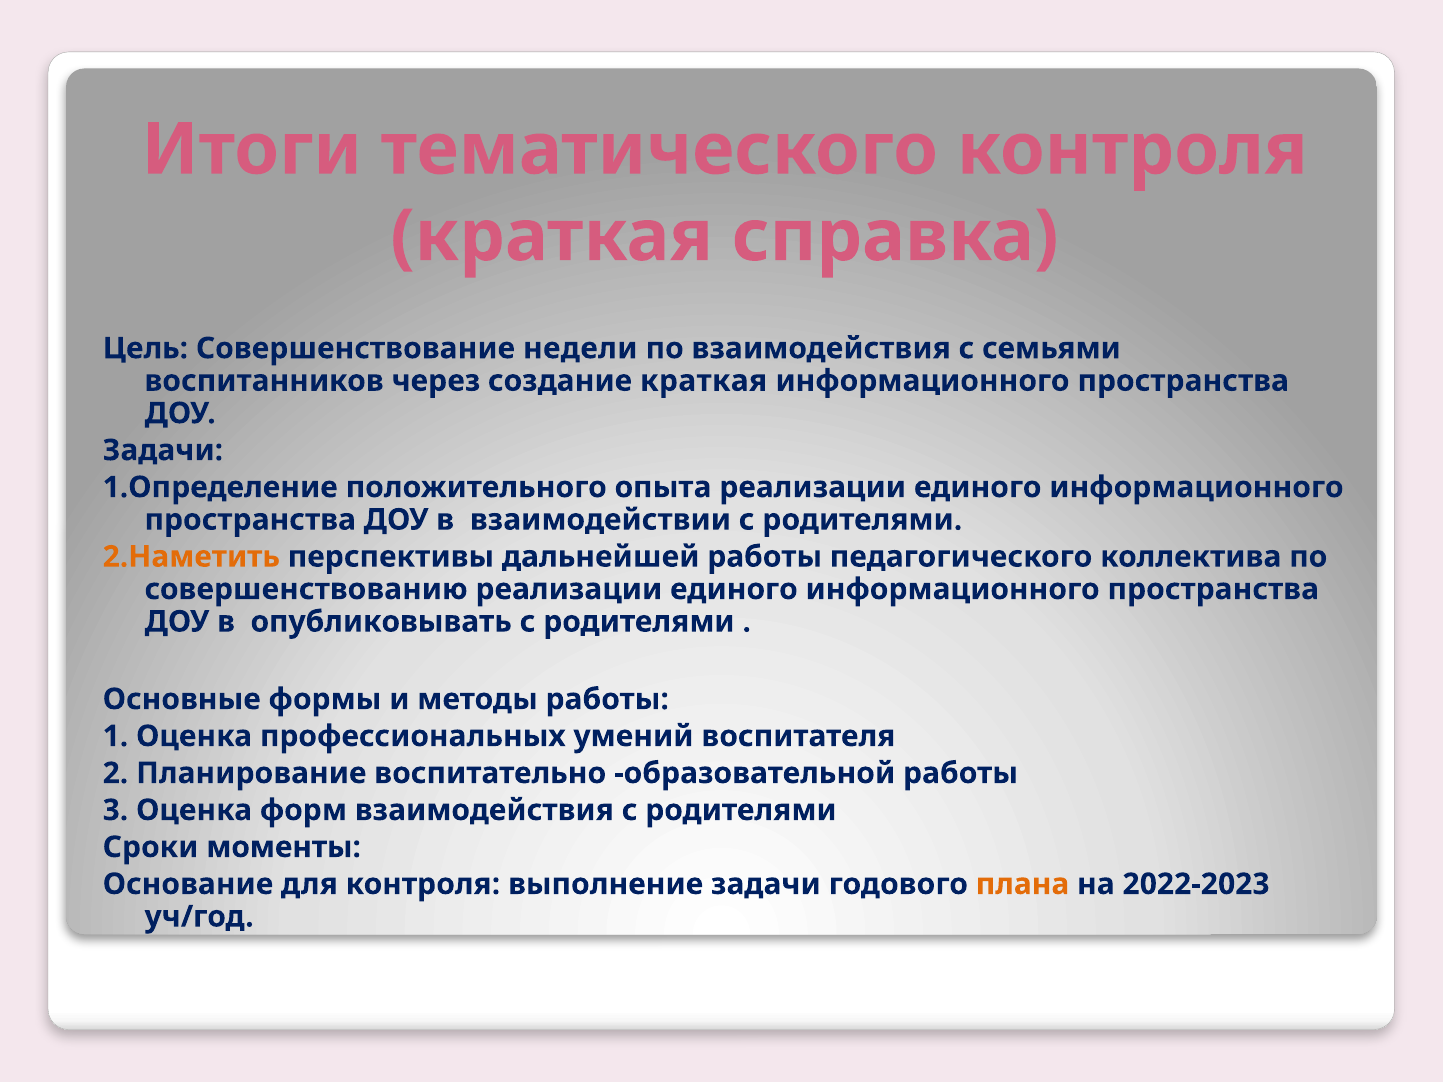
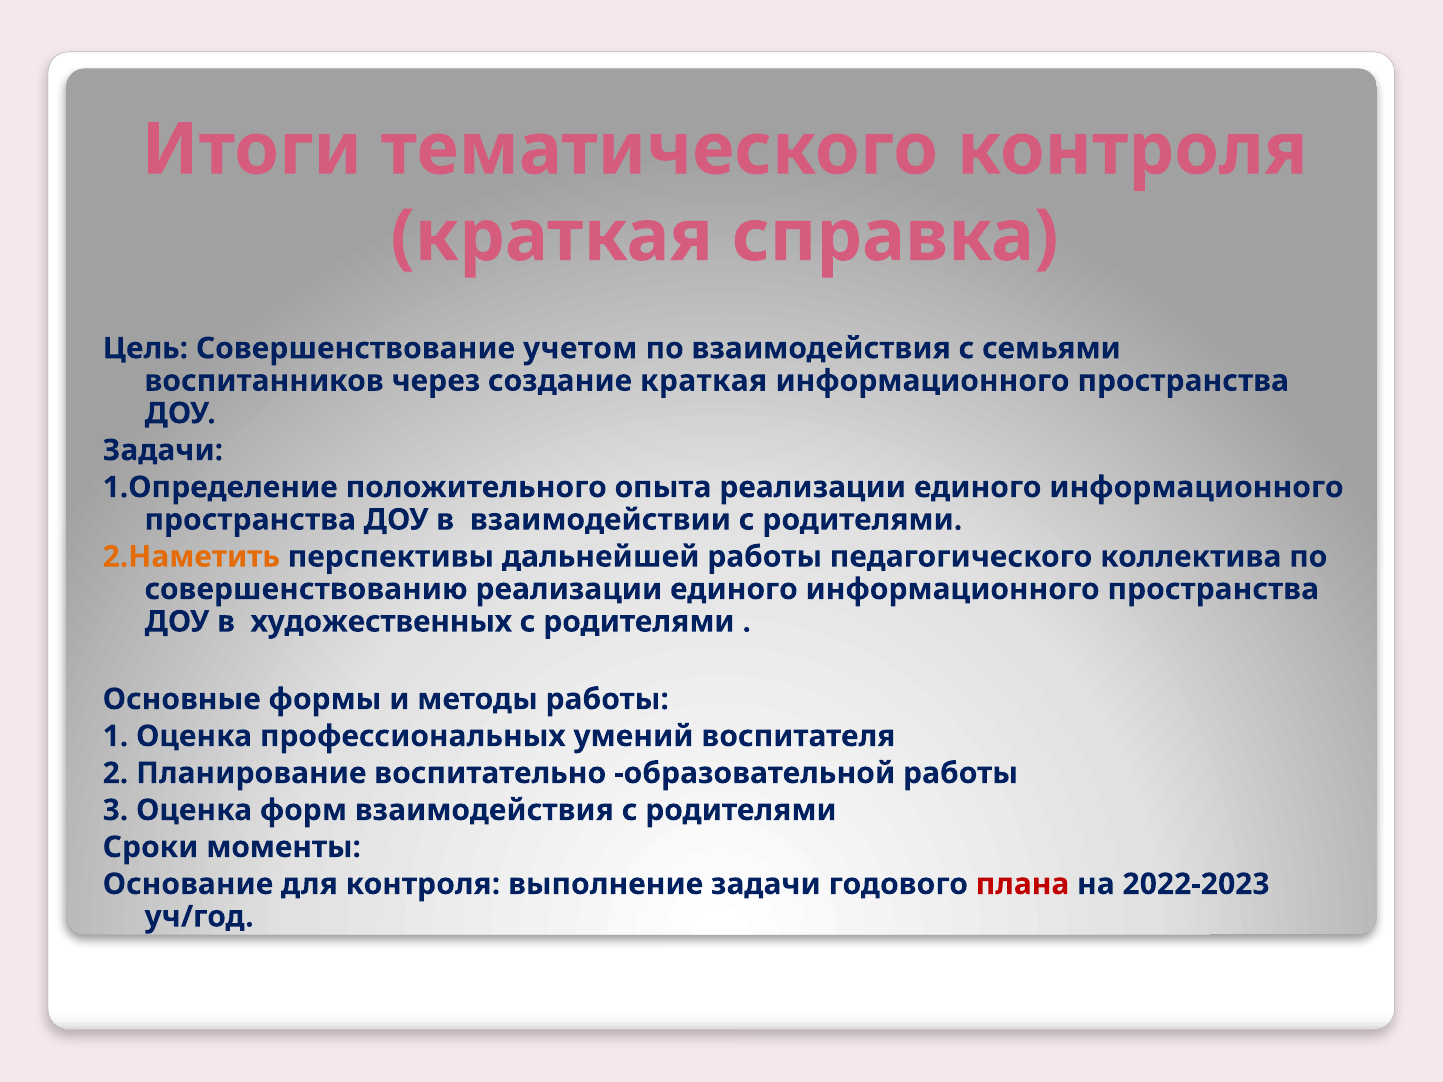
недели: недели -> учетом
опубликовывать: опубликовывать -> художественных
плана colour: orange -> red
